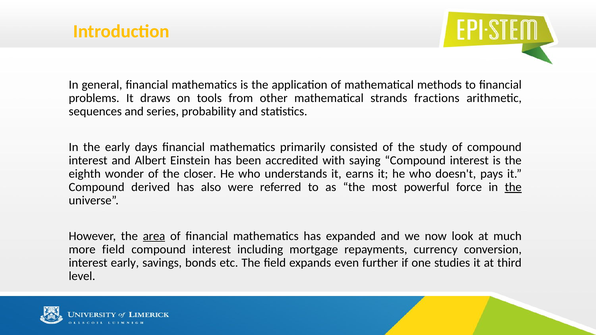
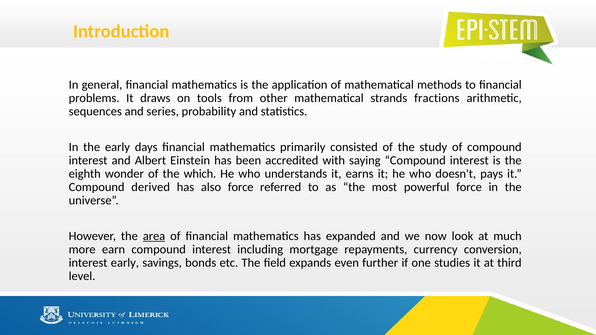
closer: closer -> which
also were: were -> force
the at (513, 187) underline: present -> none
more field: field -> earn
